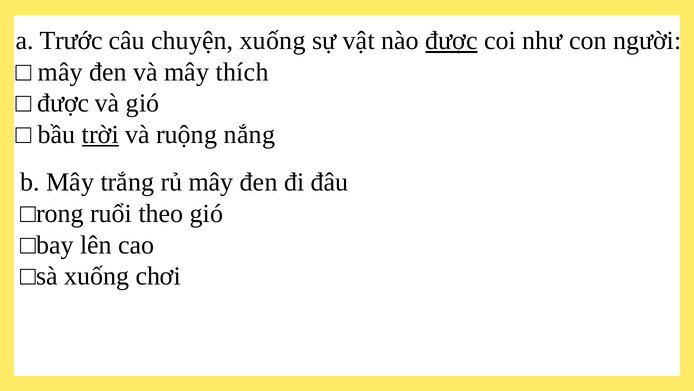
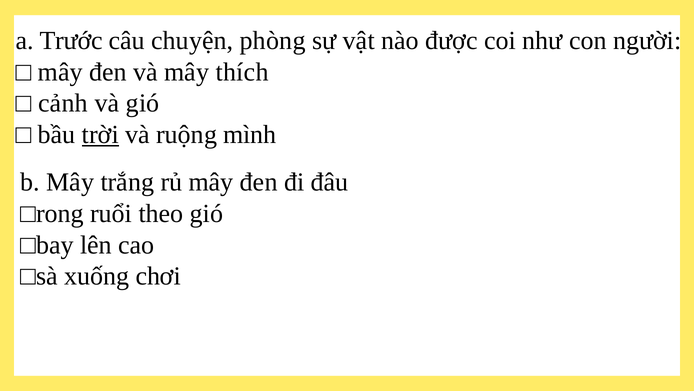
chuyện xuống: xuống -> phòng
được at (451, 41) underline: present -> none
được at (63, 103): được -> cảnh
nắng: nắng -> mình
